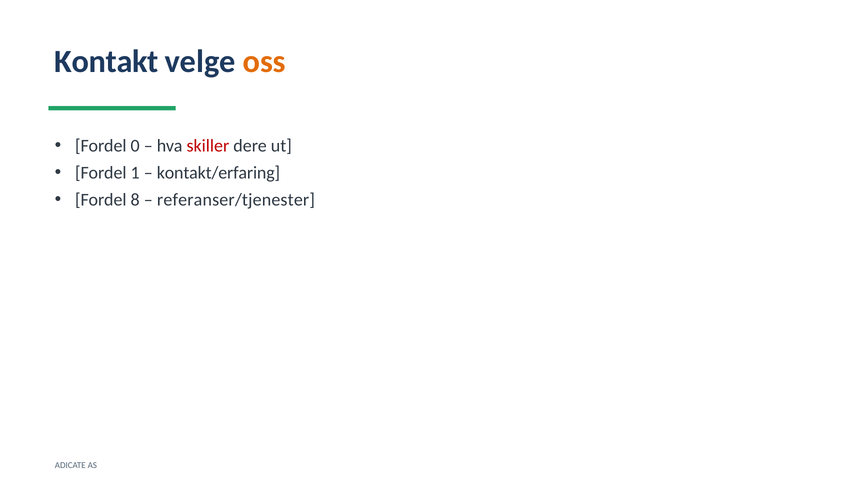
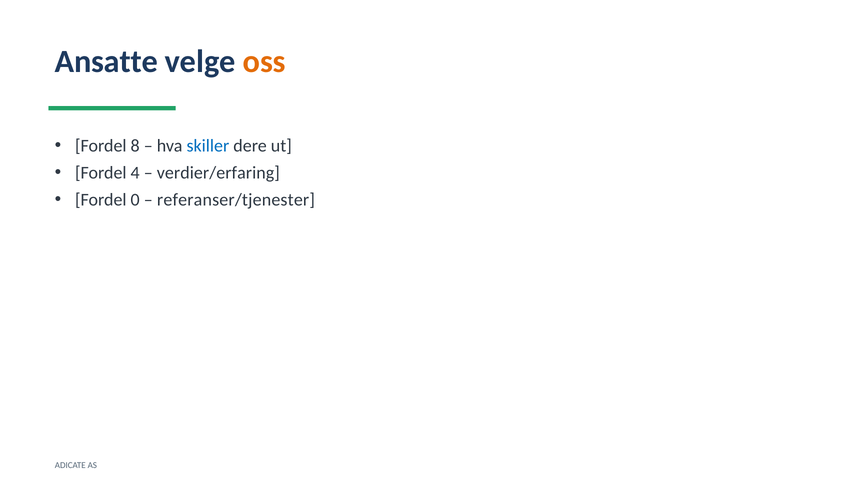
Kontakt: Kontakt -> Ansatte
0: 0 -> 8
skiller colour: red -> blue
1: 1 -> 4
kontakt/erfaring: kontakt/erfaring -> verdier/erfaring
8: 8 -> 0
